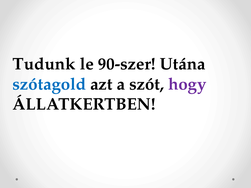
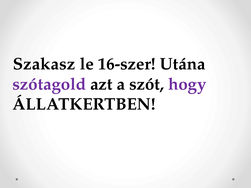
Tudunk: Tudunk -> Szakasz
90-szer: 90-szer -> 16-szer
szótagold colour: blue -> purple
